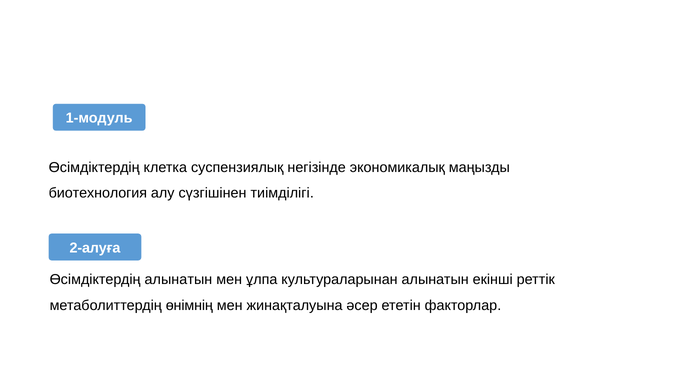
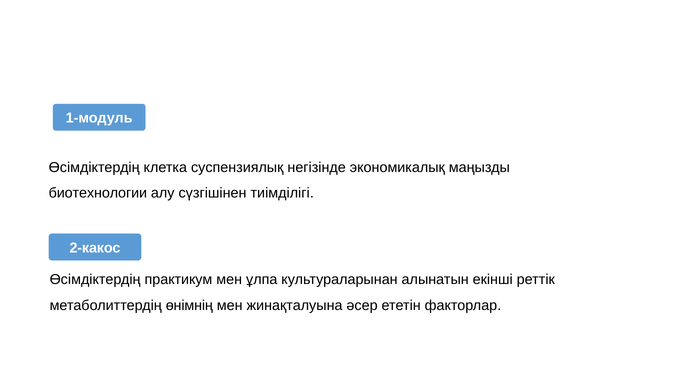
биотехнология: биотехнология -> биотехнологии
2-алуға: 2-алуға -> 2-какос
Өсімдіктердің алынатын: алынатын -> практикум
